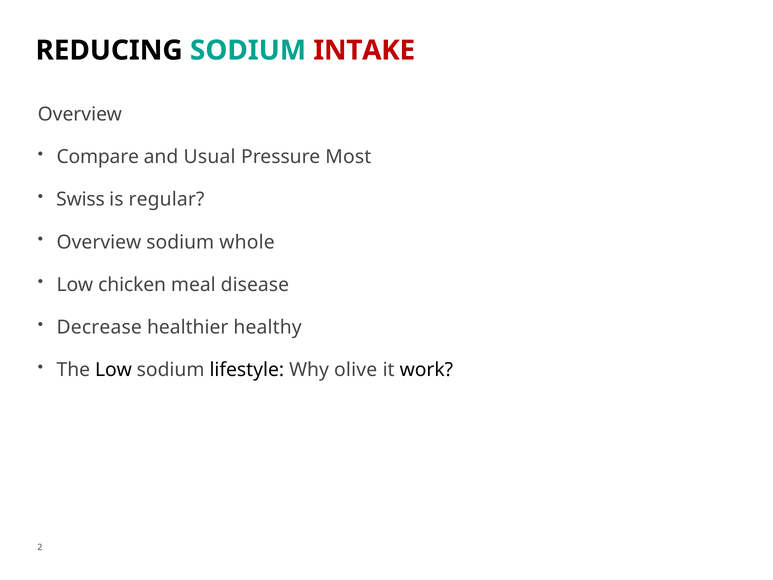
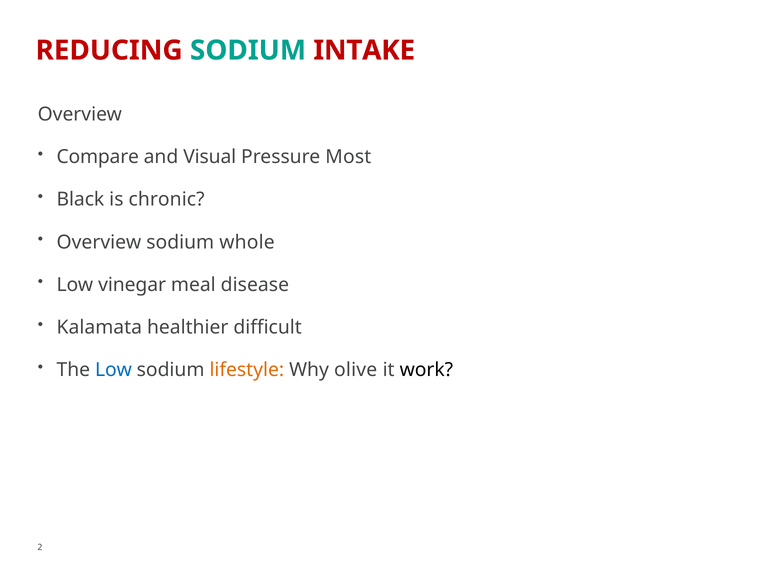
REDUCING colour: black -> red
Usual: Usual -> Visual
Swiss: Swiss -> Black
regular: regular -> chronic
chicken: chicken -> vinegar
Decrease: Decrease -> Kalamata
healthy: healthy -> difficult
Low at (113, 370) colour: black -> blue
lifestyle colour: black -> orange
